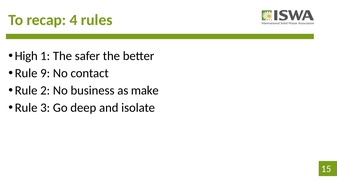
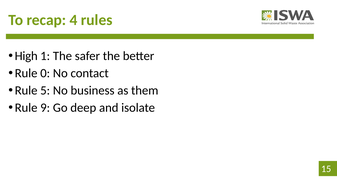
9: 9 -> 0
2: 2 -> 5
make: make -> them
3: 3 -> 9
